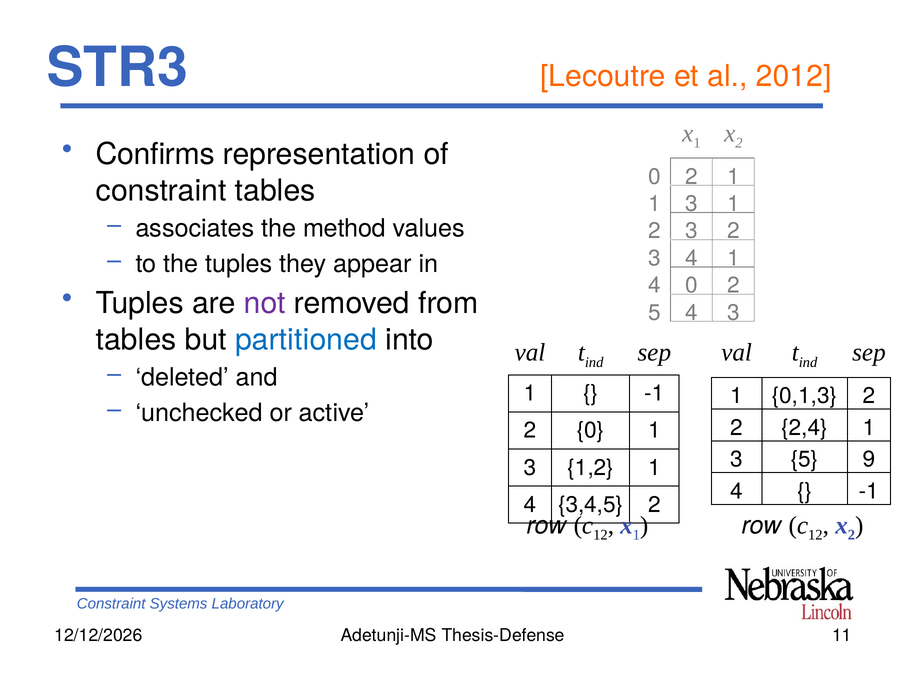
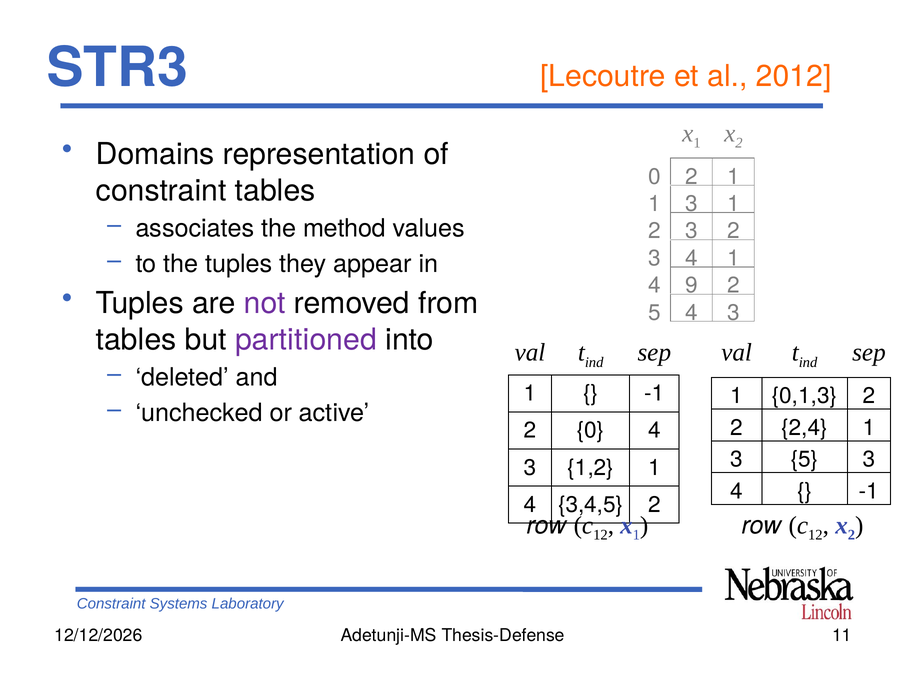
Confirms: Confirms -> Domains
4 0: 0 -> 9
partitioned colour: blue -> purple
0 1: 1 -> 4
5 9: 9 -> 3
